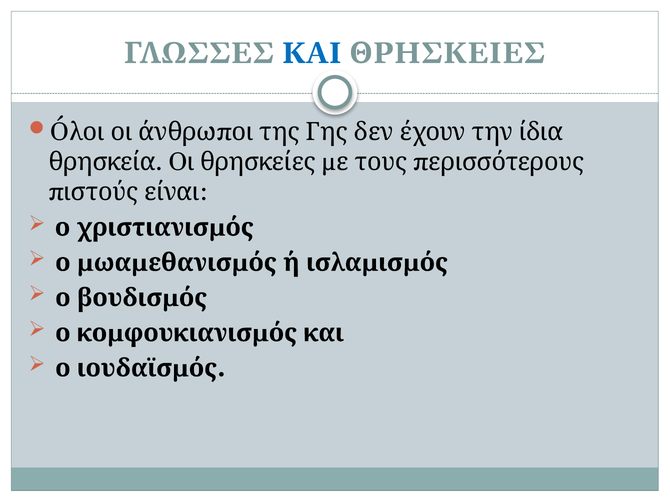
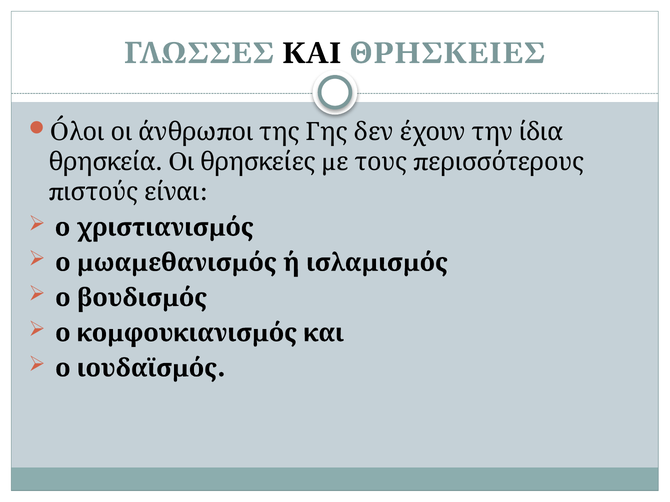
ΚΑΙ at (312, 53) colour: blue -> black
